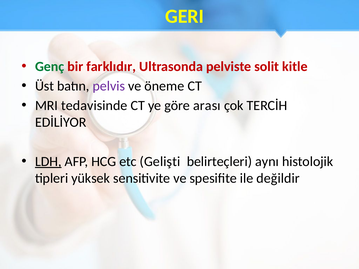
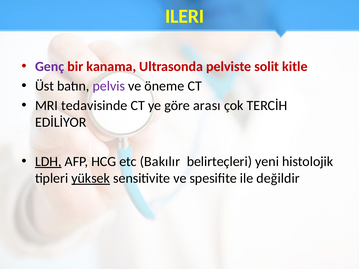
GERI: GERI -> ILERI
Genç colour: green -> purple
farklıdır: farklıdır -> kanama
Gelişti: Gelişti -> Bakılır
aynı: aynı -> yeni
yüksek underline: none -> present
